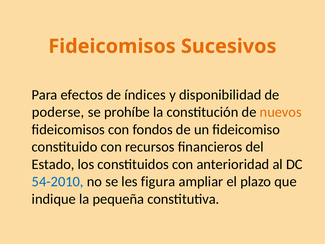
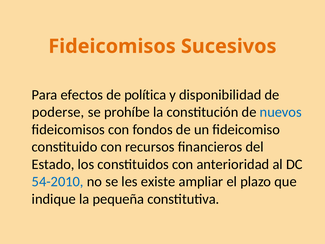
índices: índices -> política
nuevos colour: orange -> blue
figura: figura -> existe
